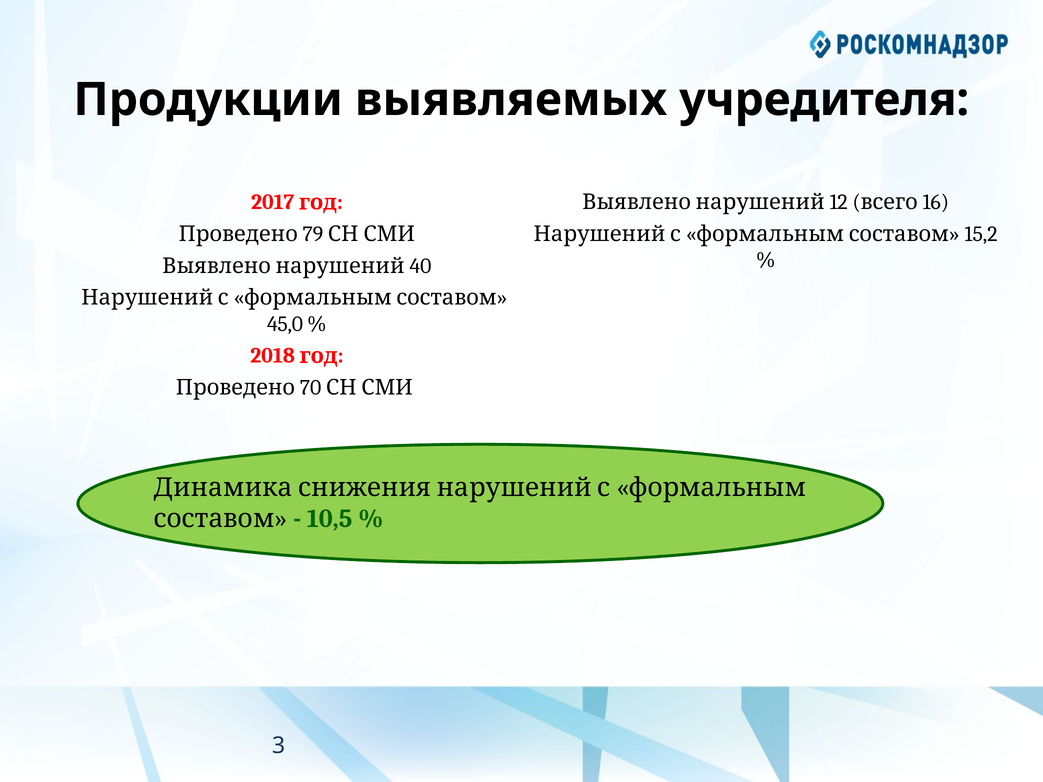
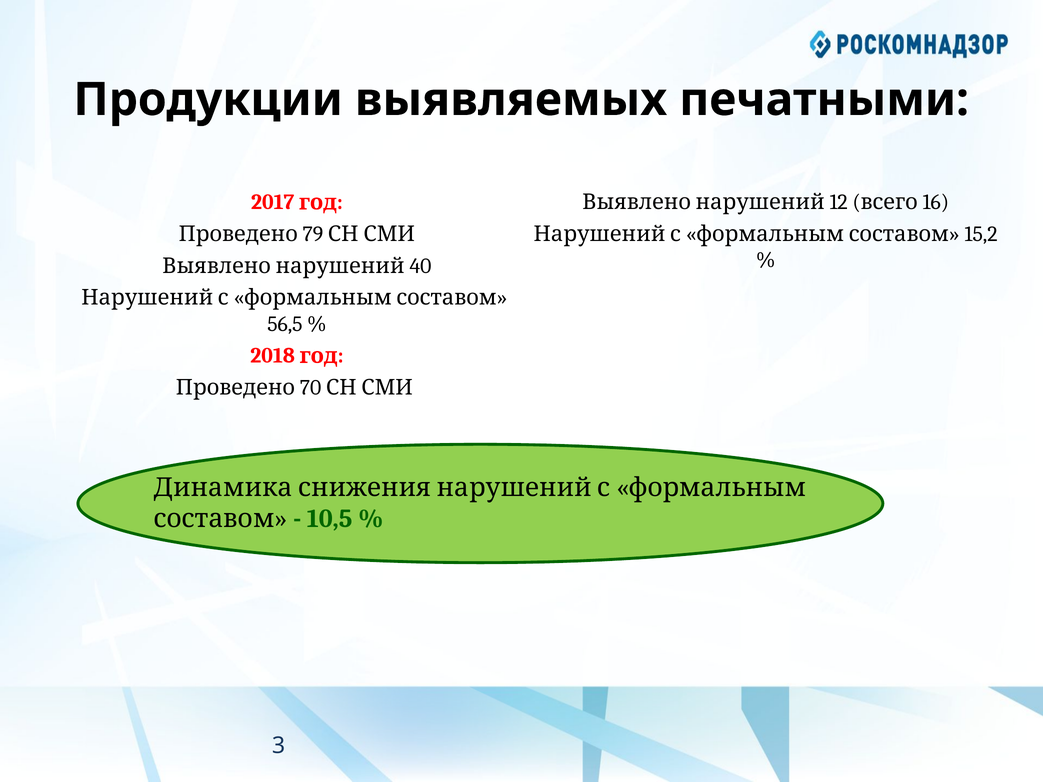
учредителя: учредителя -> печатными
45,0: 45,0 -> 56,5
